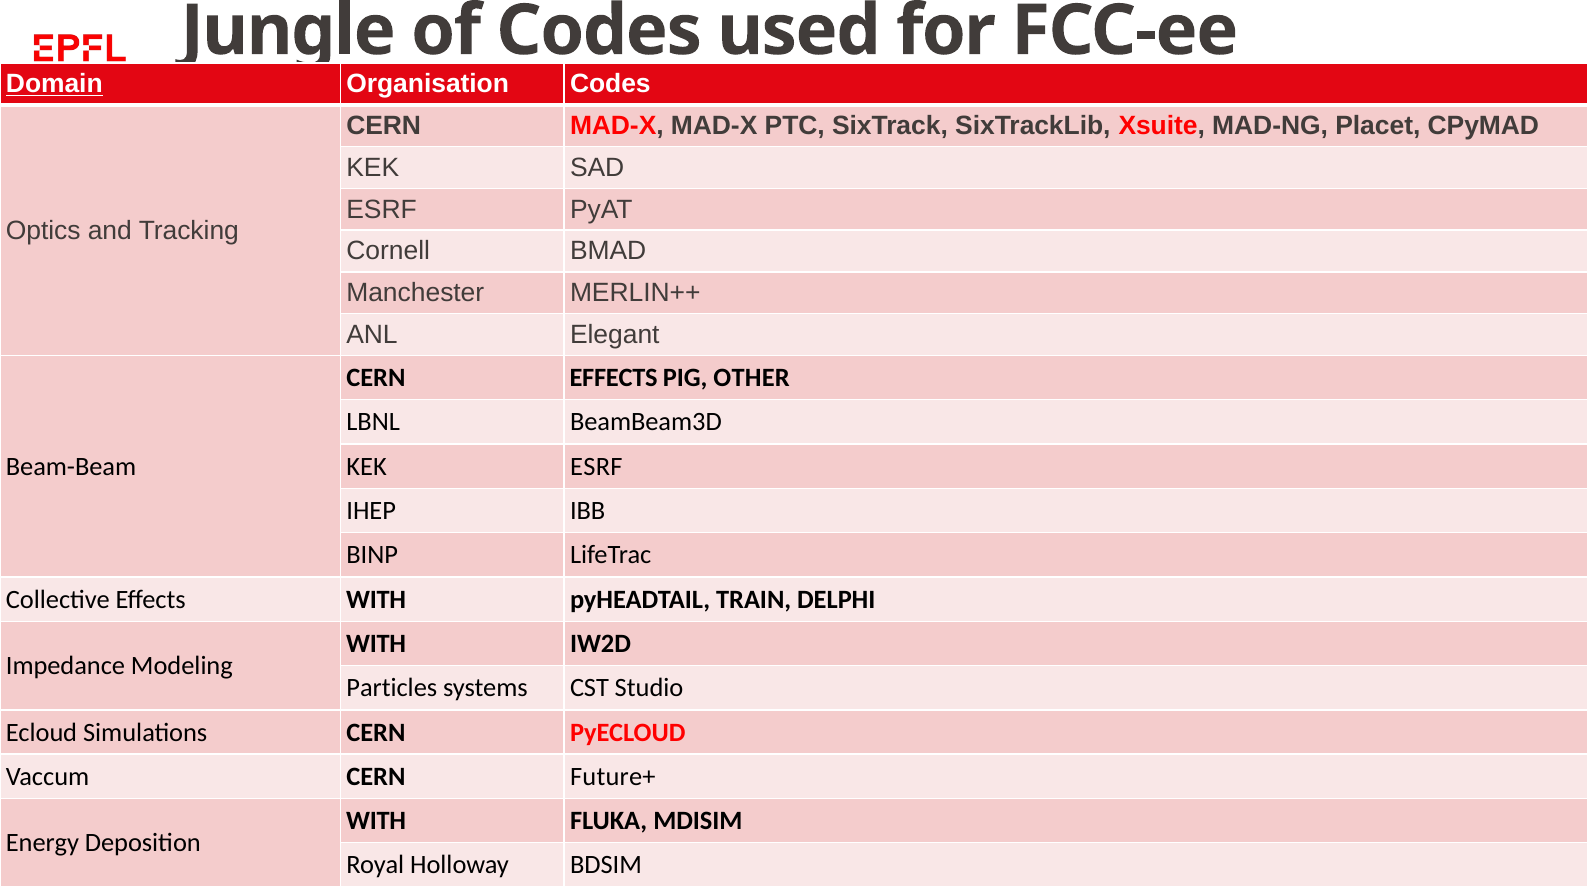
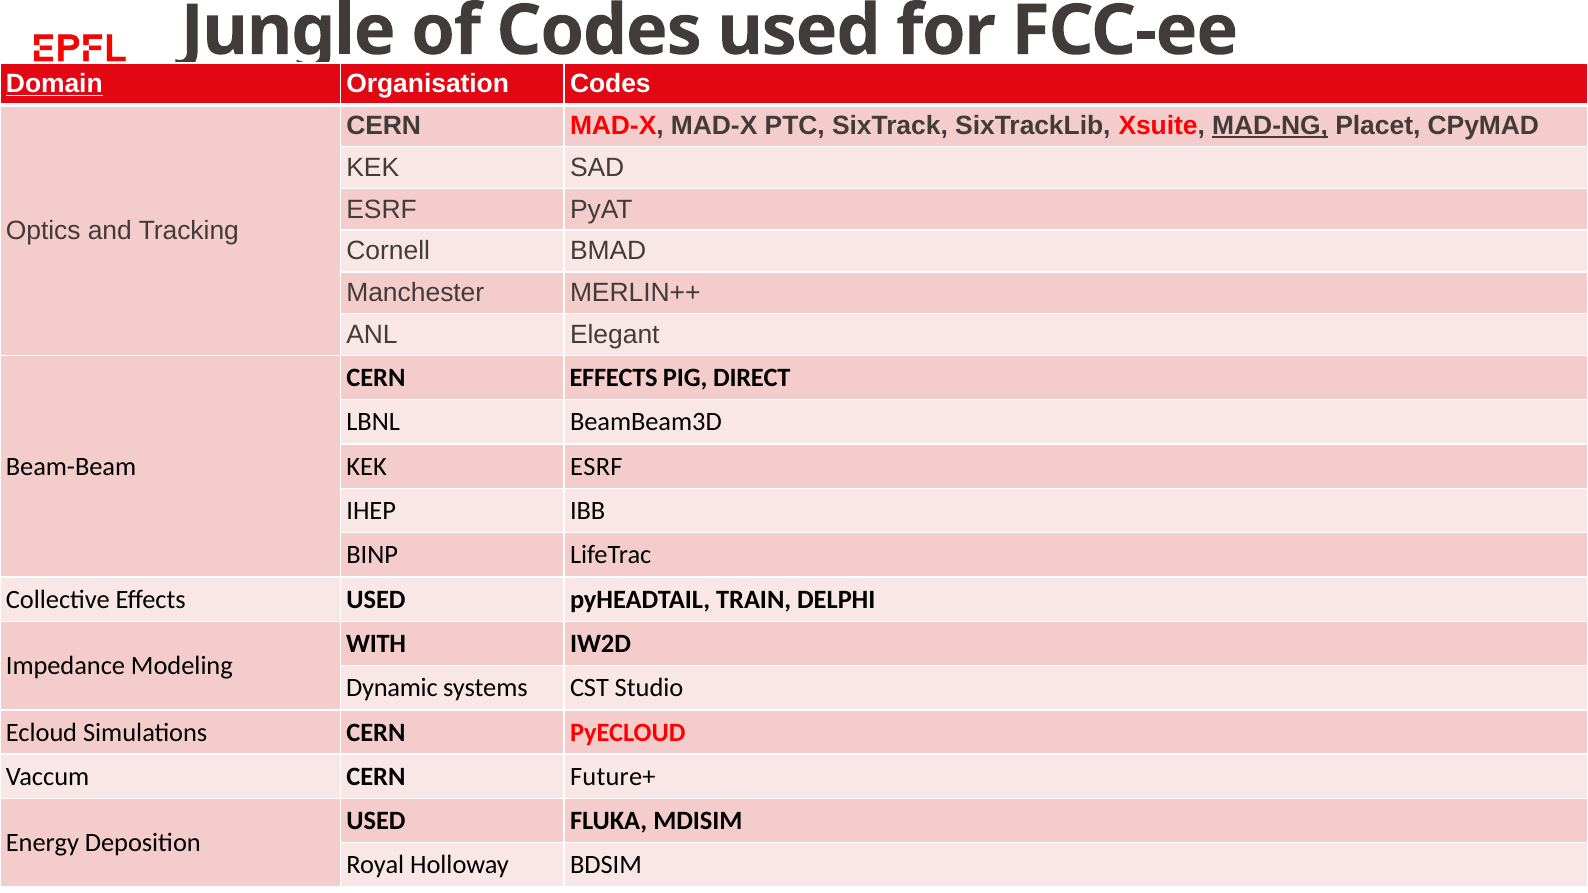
MAD-NG underline: none -> present
OTHER: OTHER -> DIRECT
Effects WITH: WITH -> USED
Particles: Particles -> Dynamic
WITH at (376, 821): WITH -> USED
